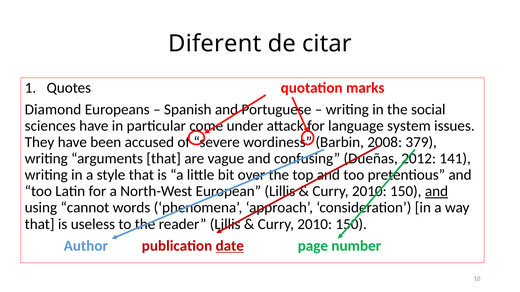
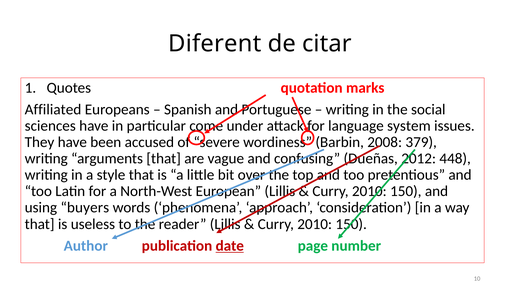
Diamond: Diamond -> Affiliated
141: 141 -> 448
and at (437, 192) underline: present -> none
cannot: cannot -> buyers
